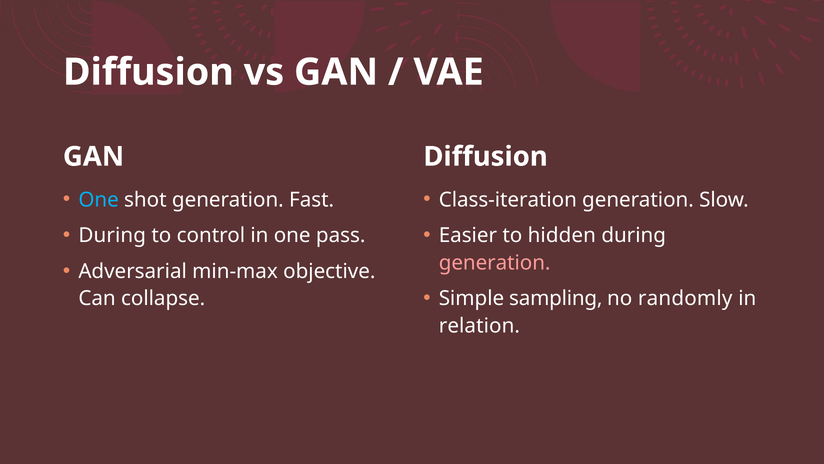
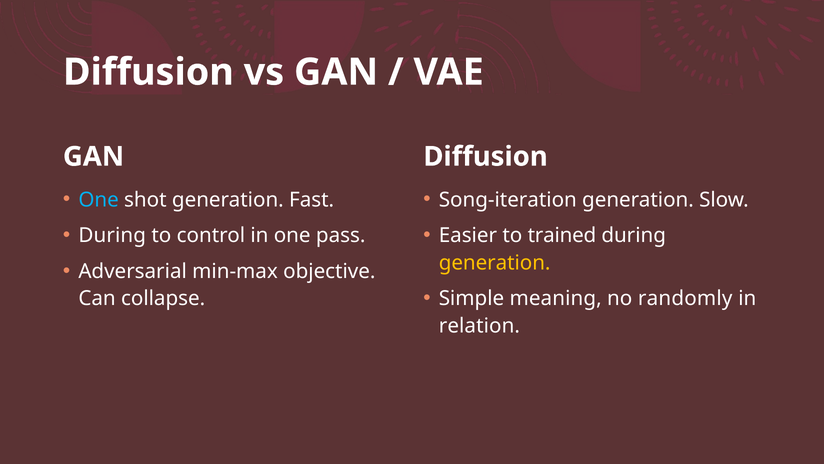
Class-iteration: Class-iteration -> Song-iteration
hidden: hidden -> trained
generation at (495, 263) colour: pink -> yellow
sampling: sampling -> meaning
